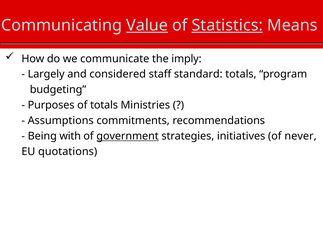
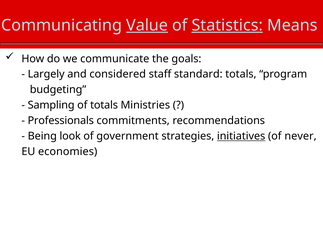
imply: imply -> goals
Purposes: Purposes -> Sampling
Assumptions: Assumptions -> Professionals
with: with -> look
government underline: present -> none
initiatives underline: none -> present
quotations: quotations -> economies
